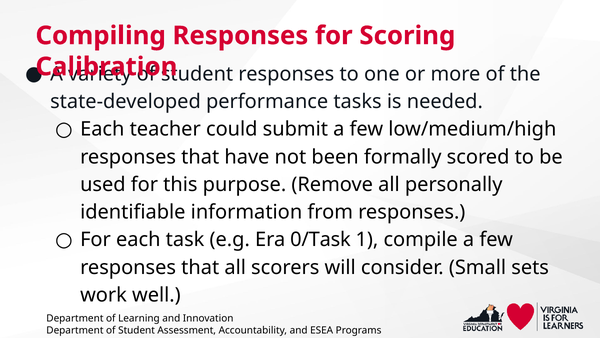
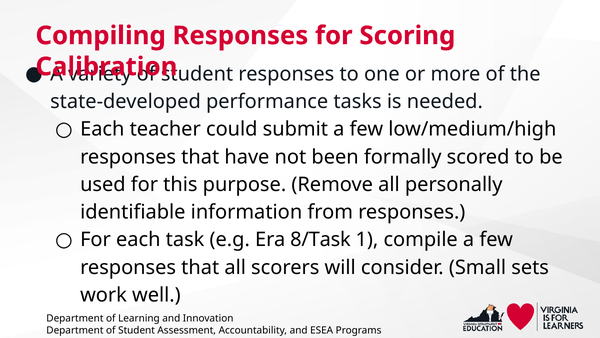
0/Task: 0/Task -> 8/Task
